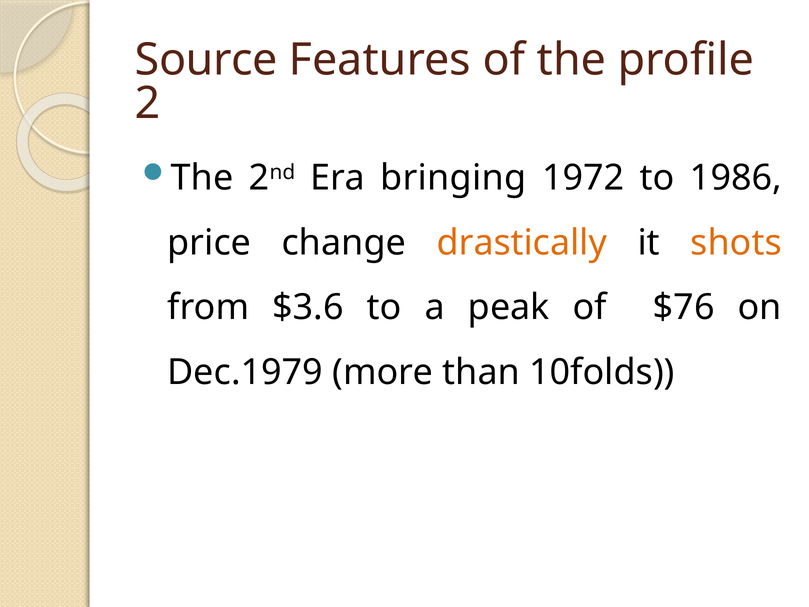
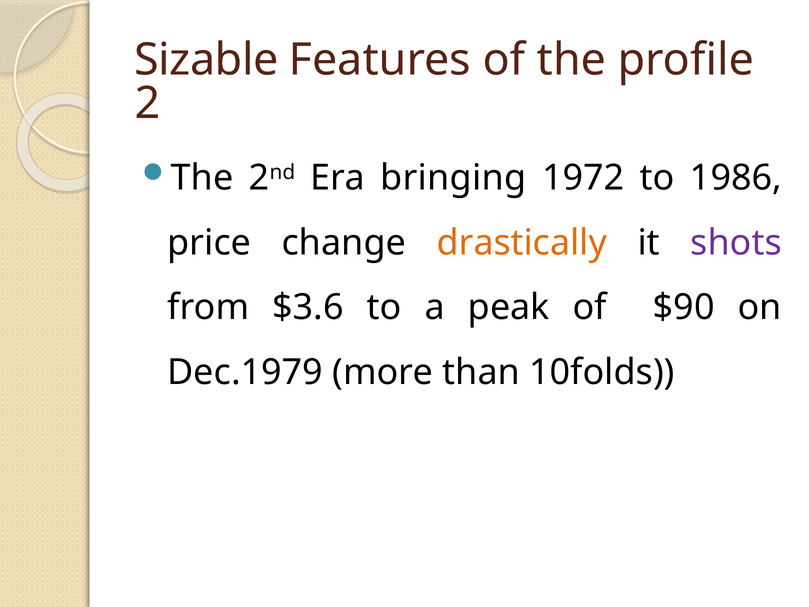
Source: Source -> Sizable
shots colour: orange -> purple
$76: $76 -> $90
